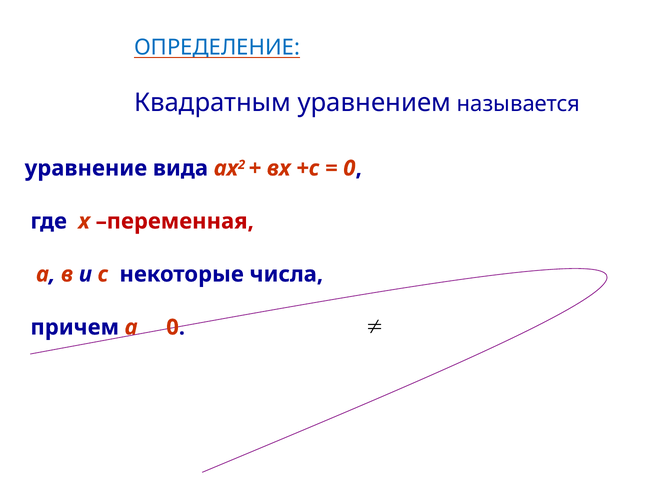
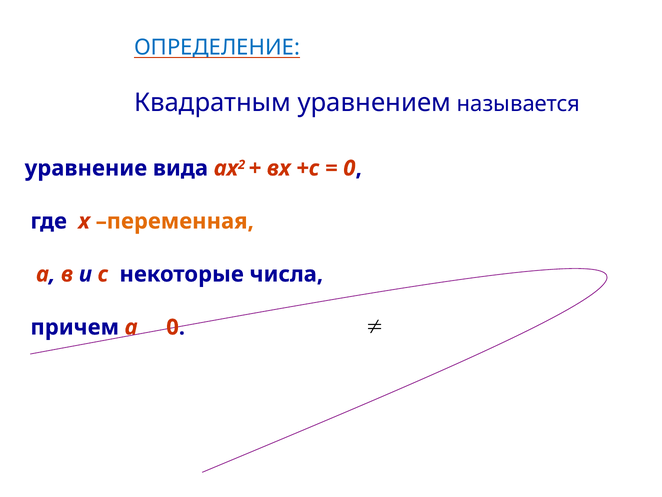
переменная colour: red -> orange
